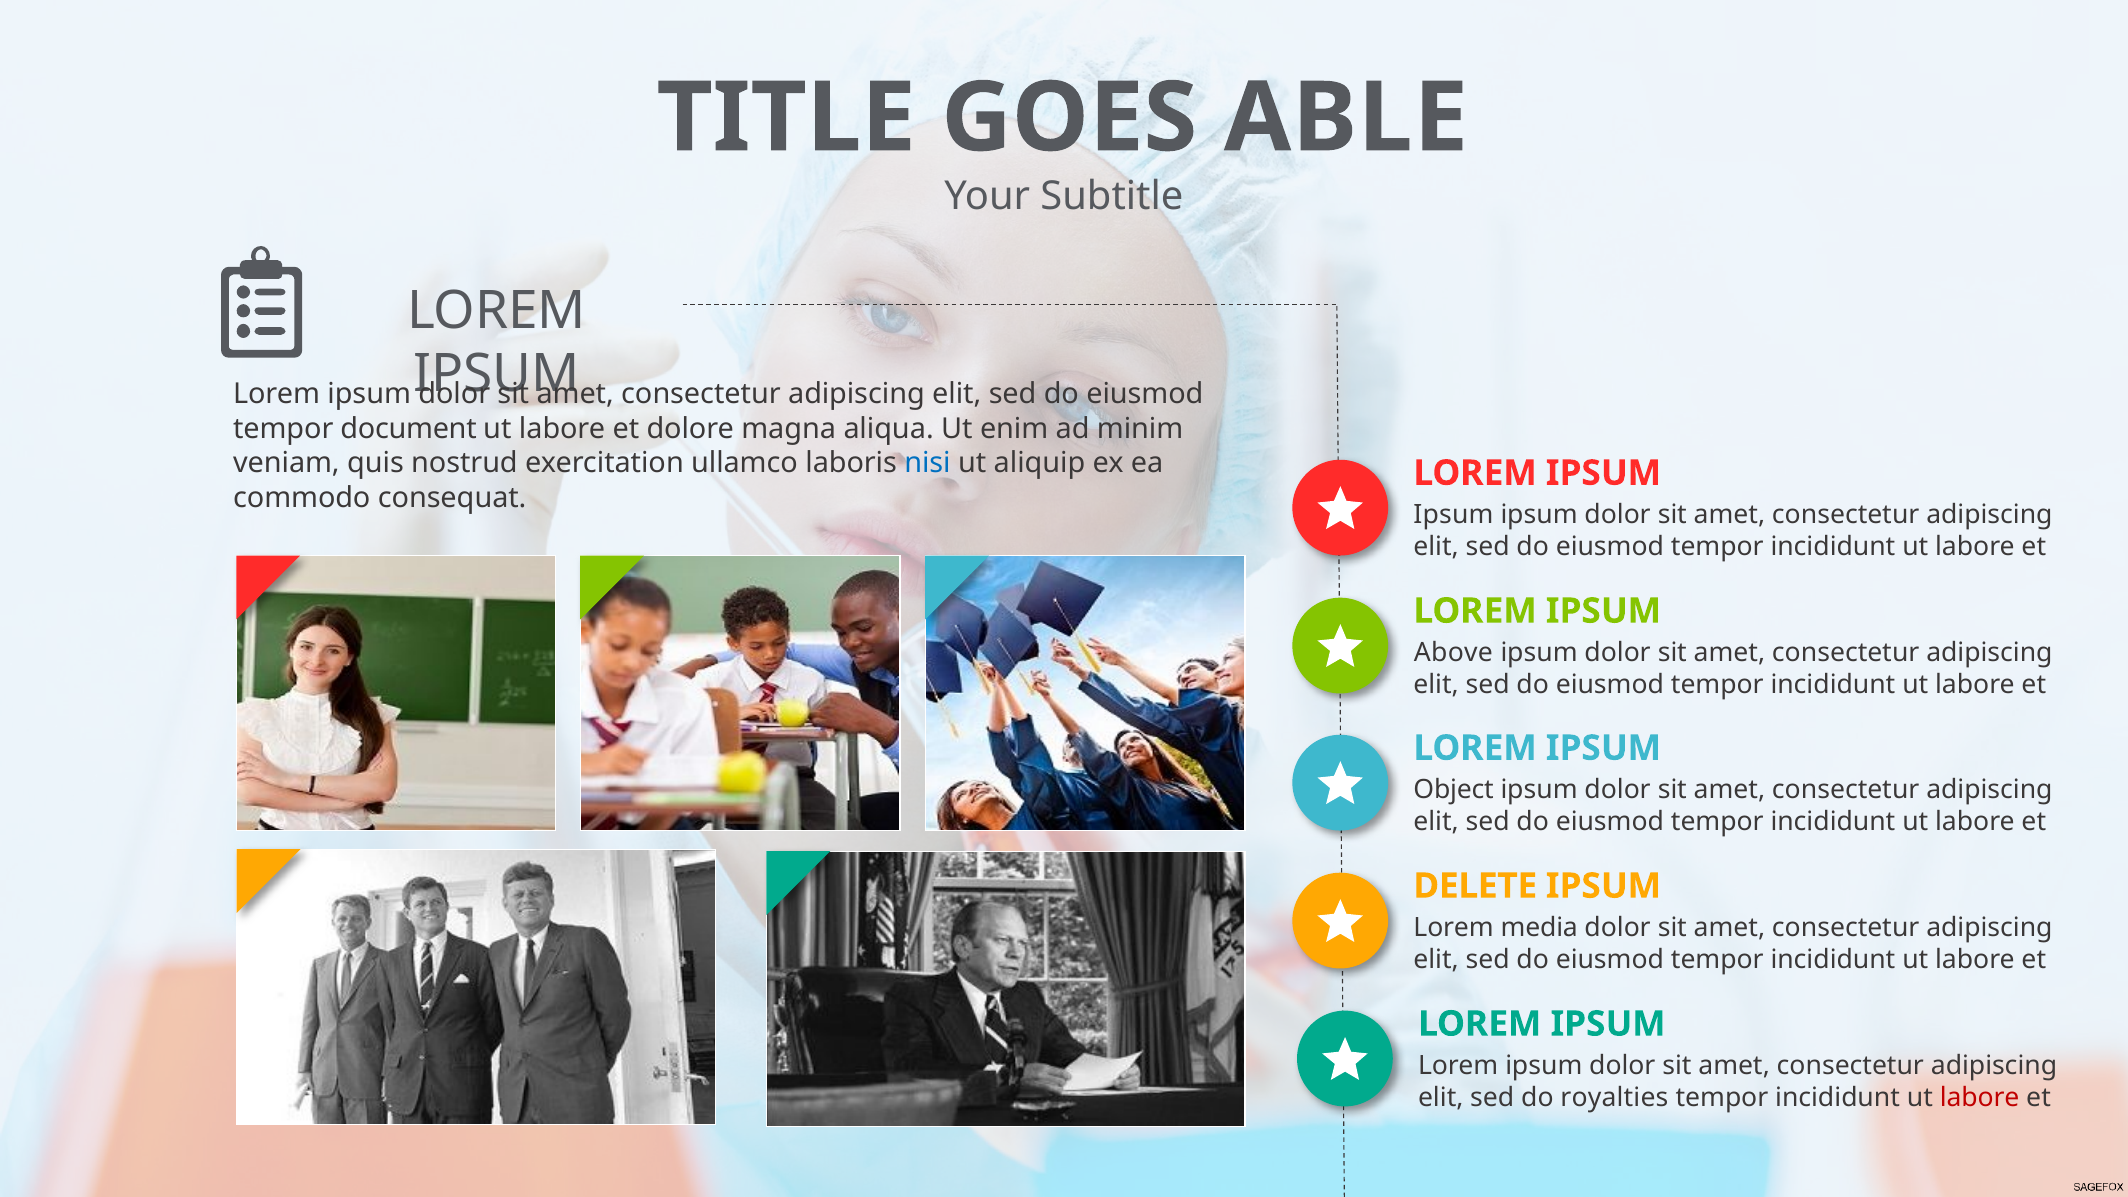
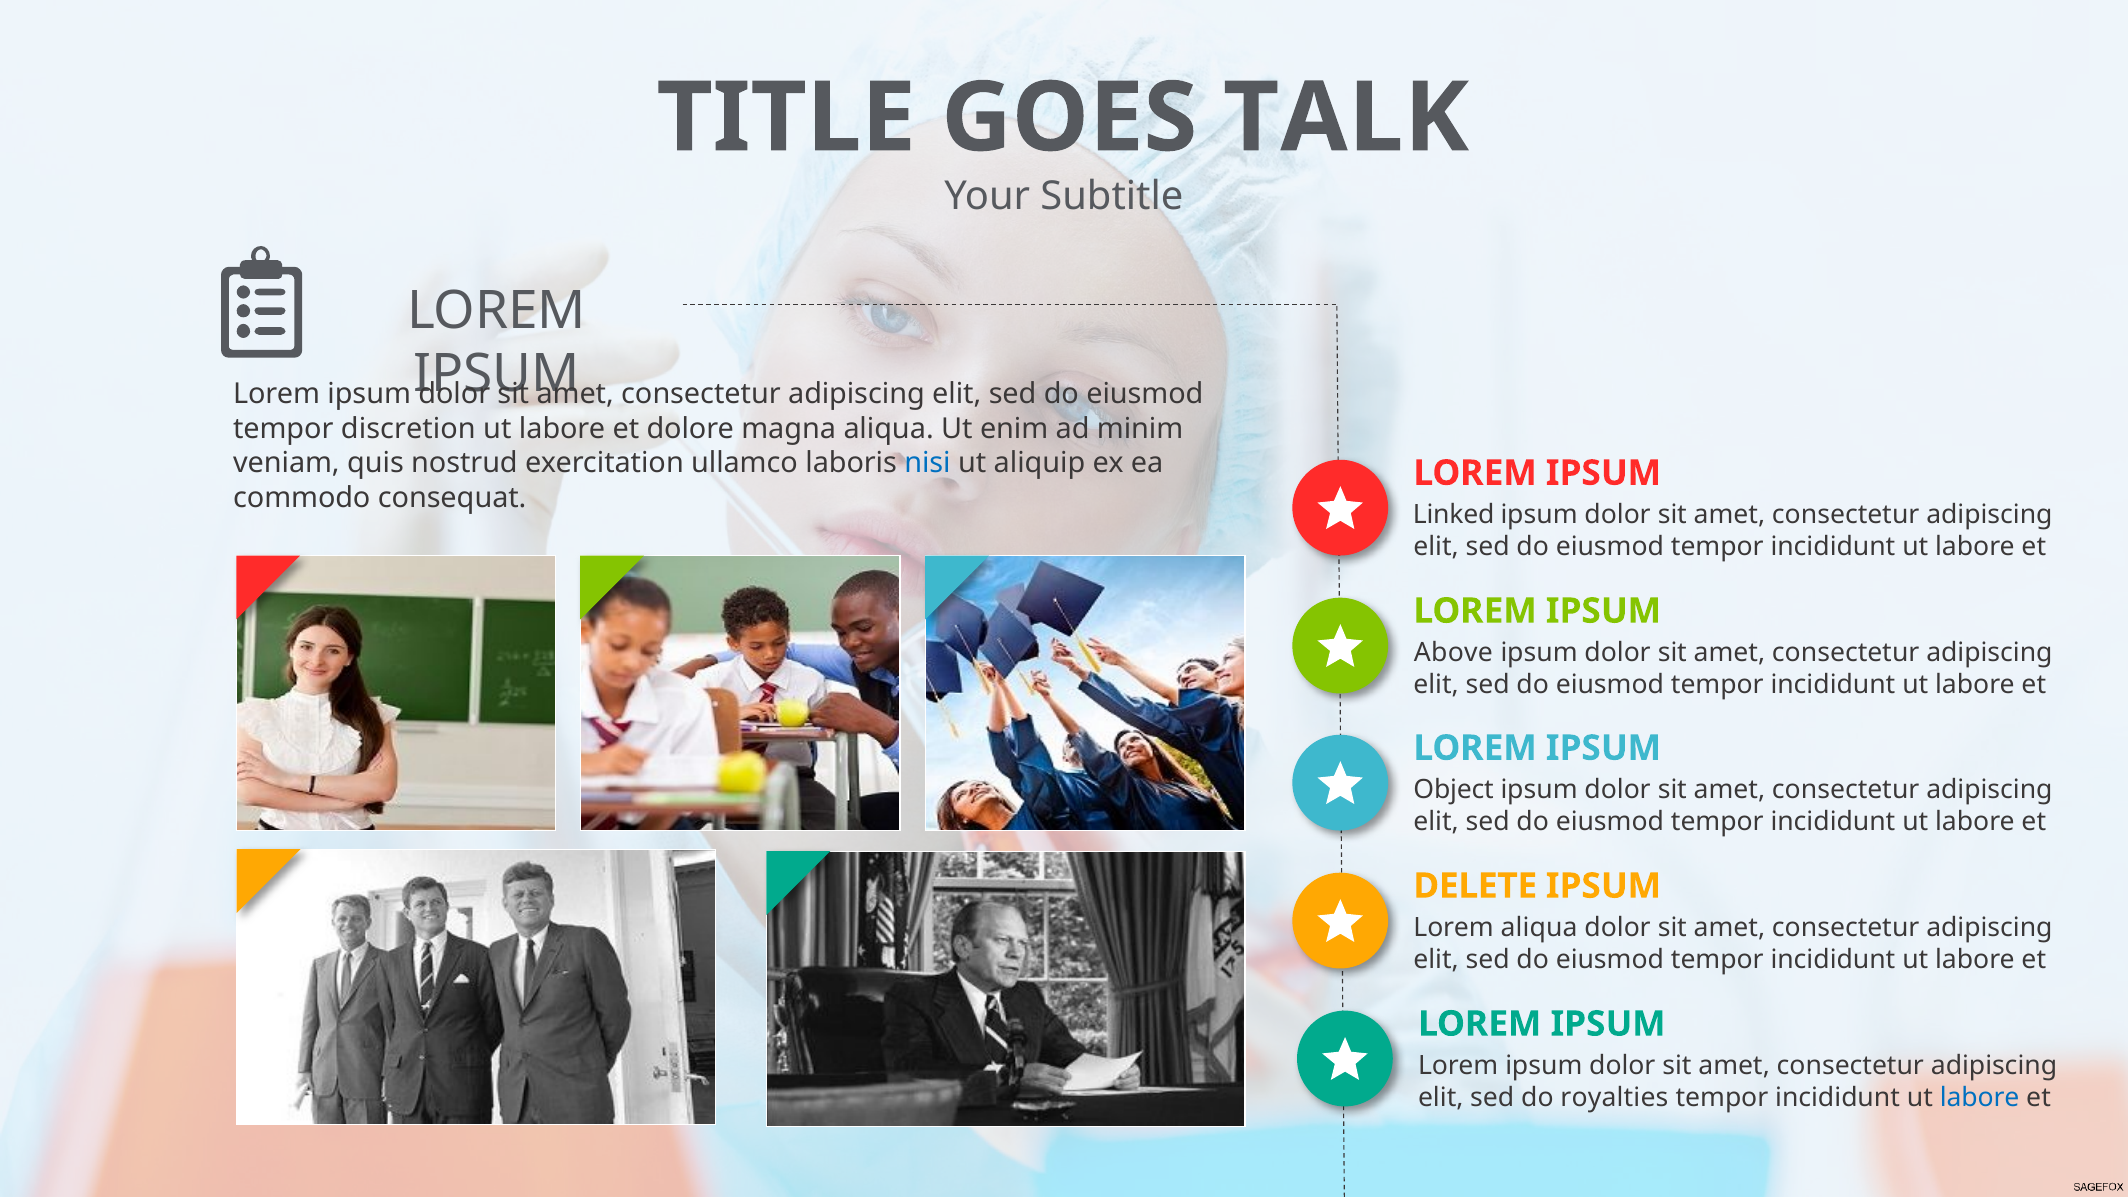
ABLE: ABLE -> TALK
document: document -> discretion
Ipsum at (1453, 515): Ipsum -> Linked
Lorem media: media -> aliqua
labore at (1980, 1098) colour: red -> blue
